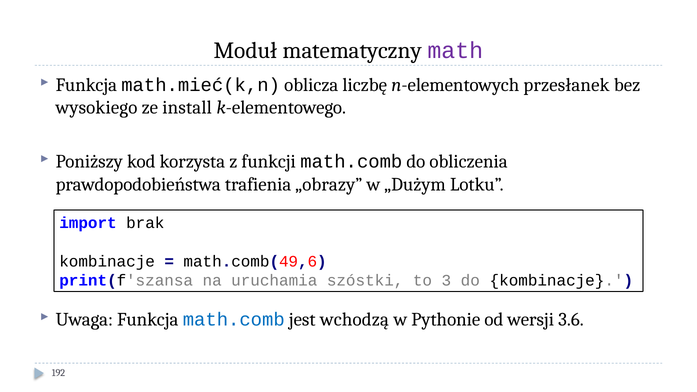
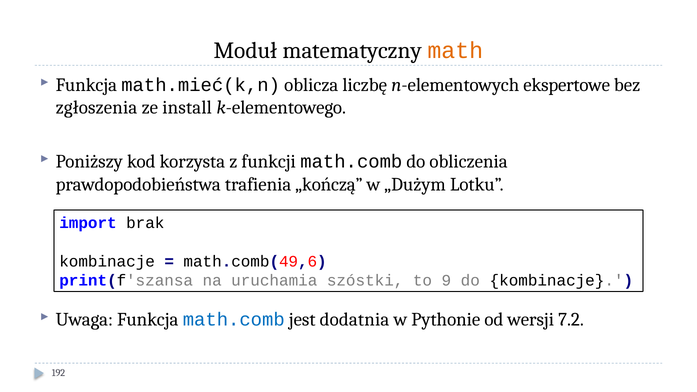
math colour: purple -> orange
przesłanek: przesłanek -> ekspertowe
wysokiego: wysokiego -> zgłoszenia
„obrazy: „obrazy -> „kończą
3: 3 -> 9
wchodzą: wchodzą -> dodatnia
3.6: 3.6 -> 7.2
